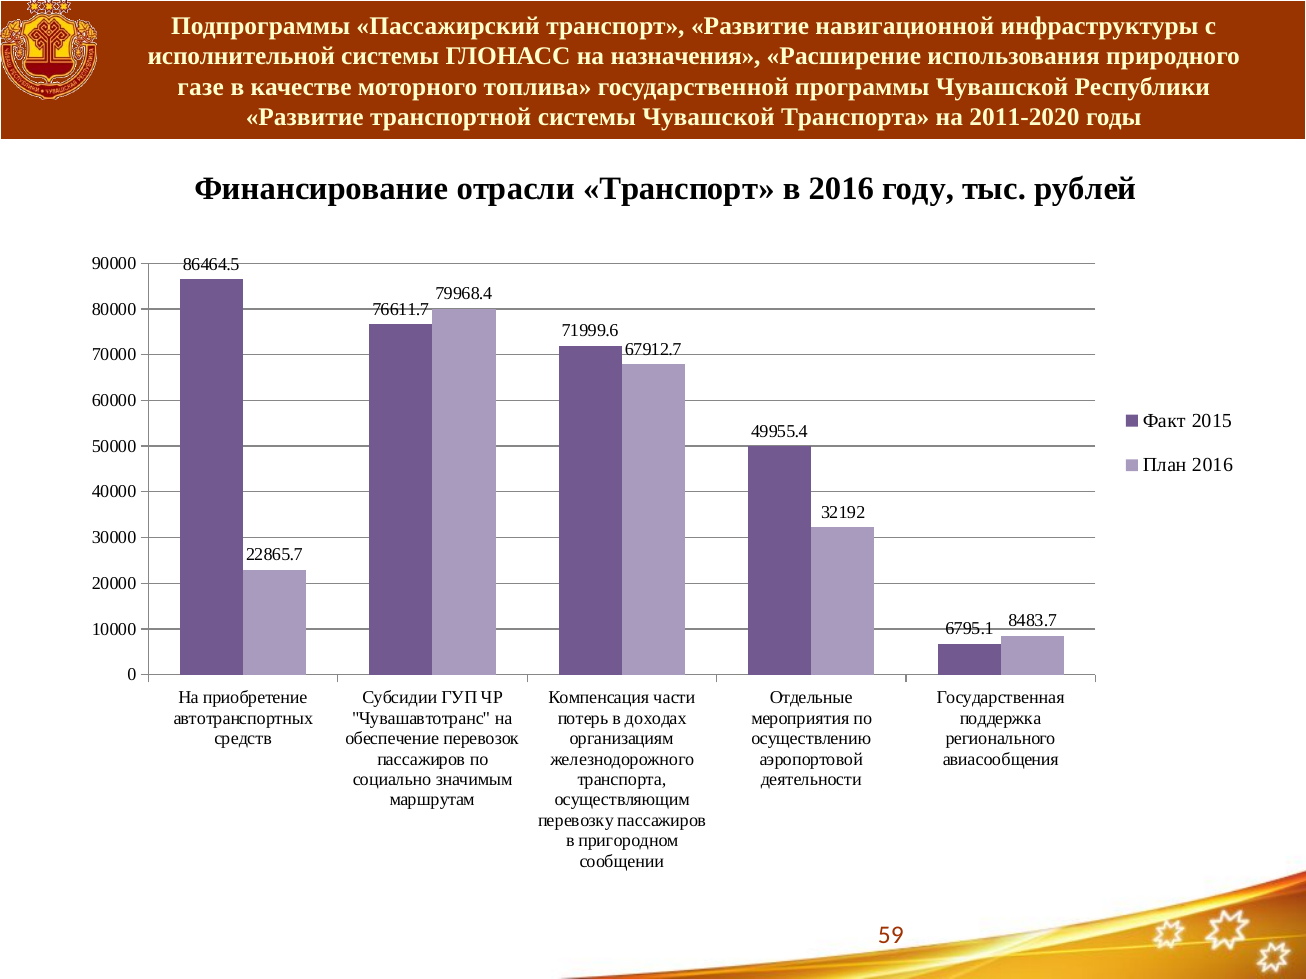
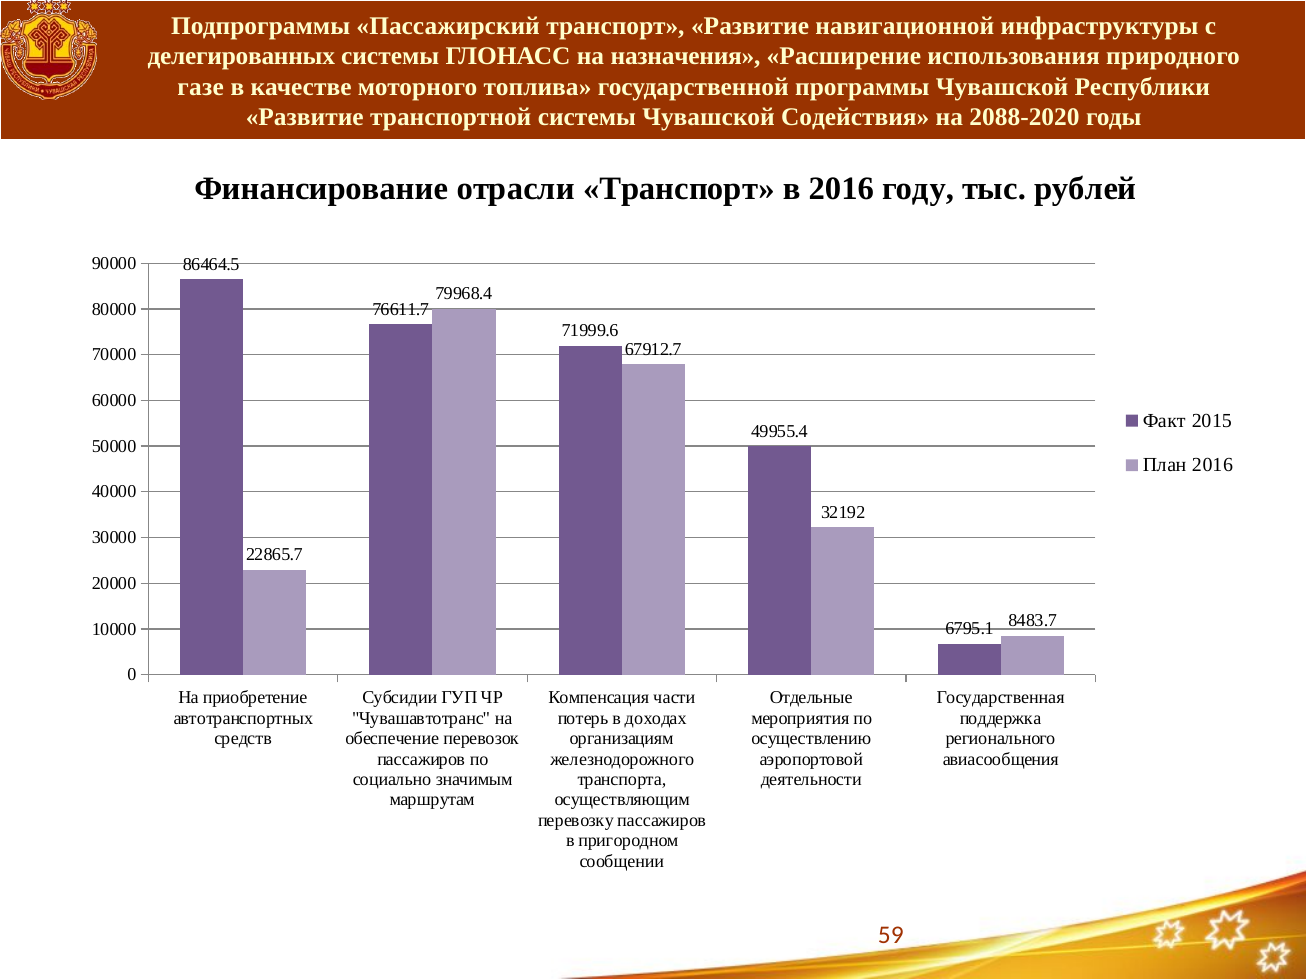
исполнительной: исполнительной -> делегированных
Чувашской Транспорта: Транспорта -> Содействия
2011-2020: 2011-2020 -> 2088-2020
